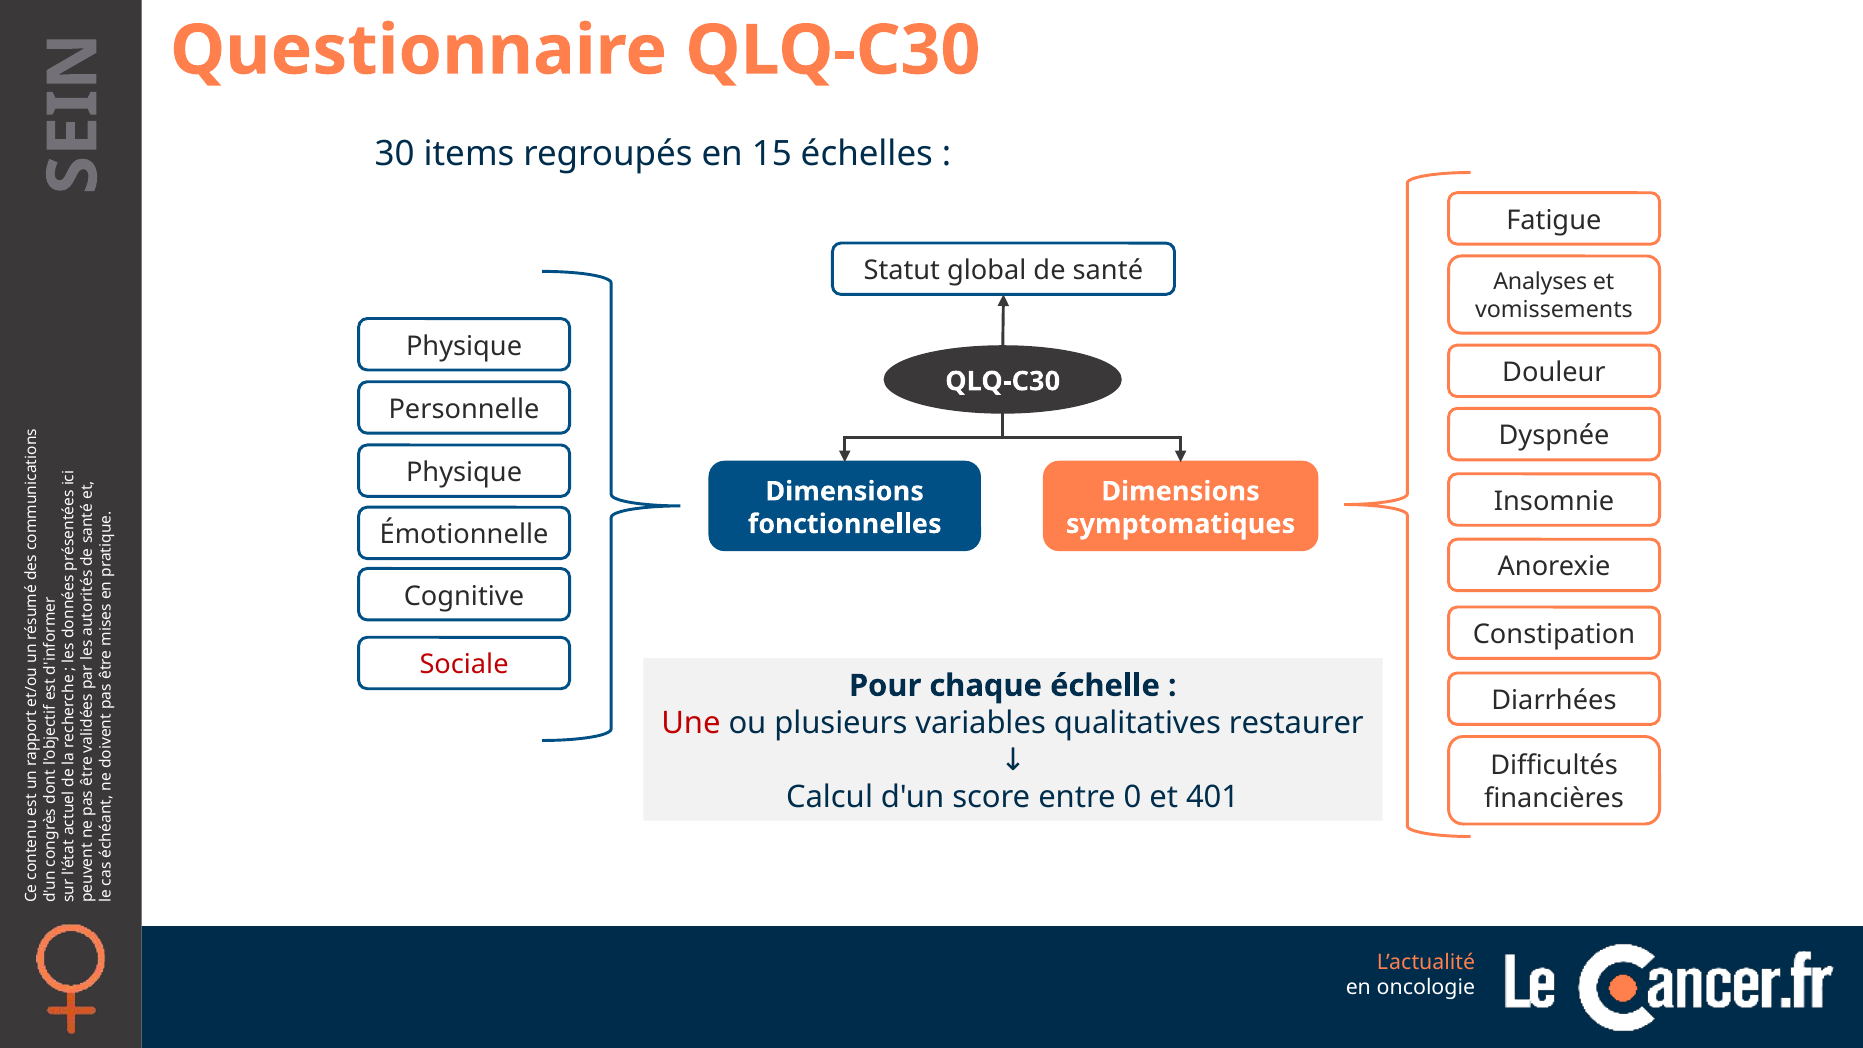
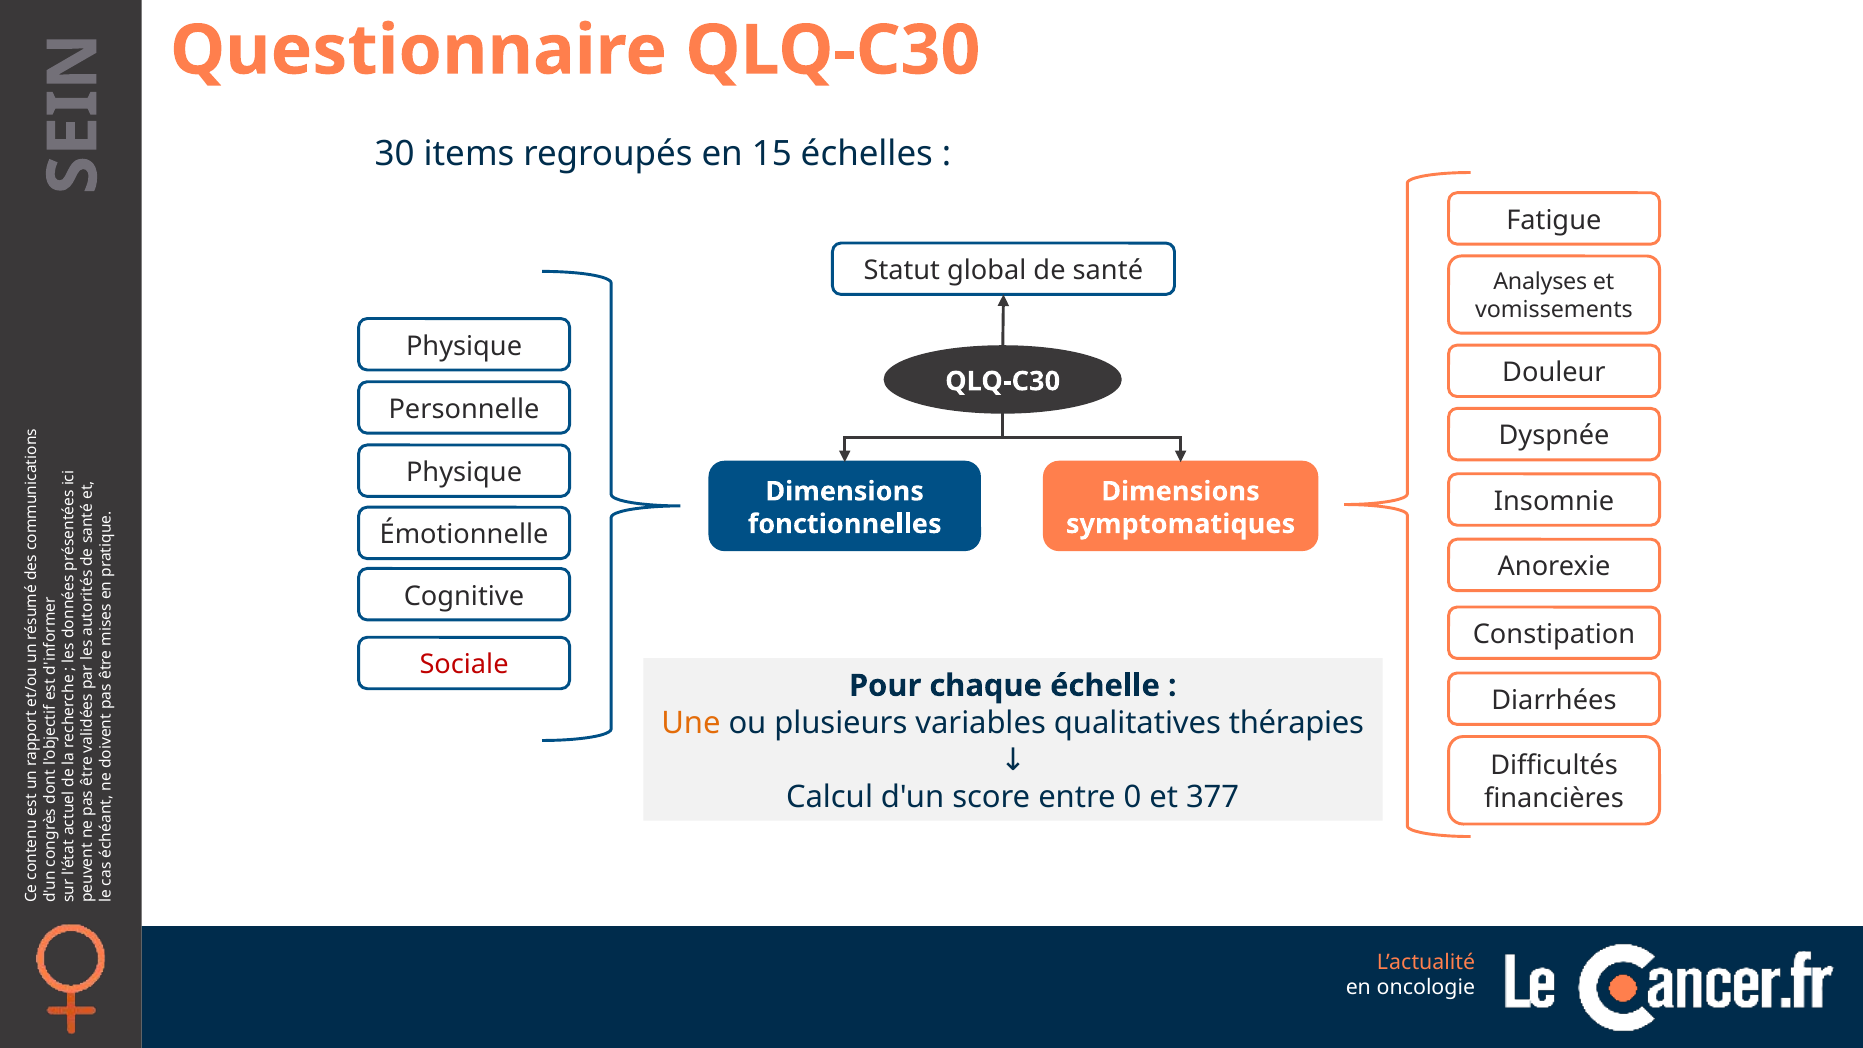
Une colour: red -> orange
restaurer: restaurer -> thérapies
401: 401 -> 377
